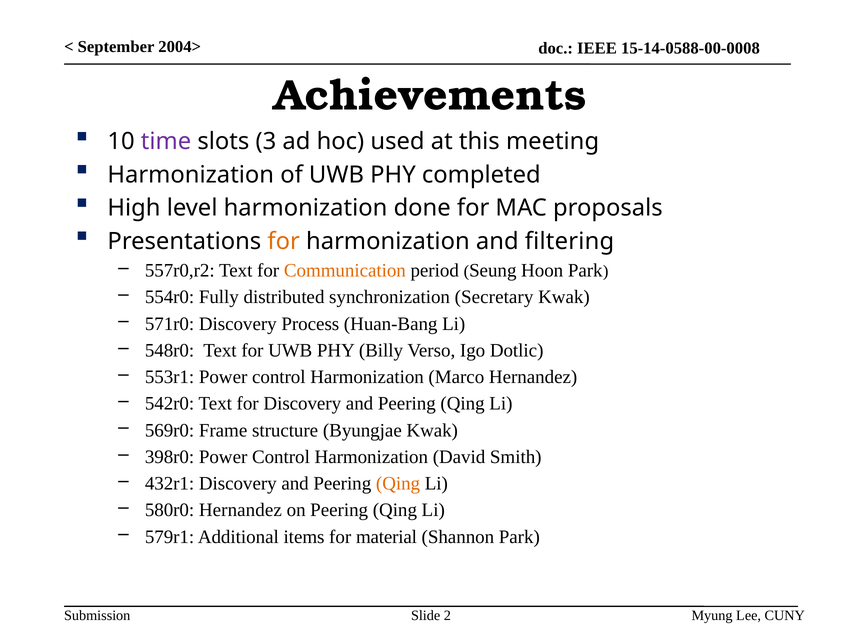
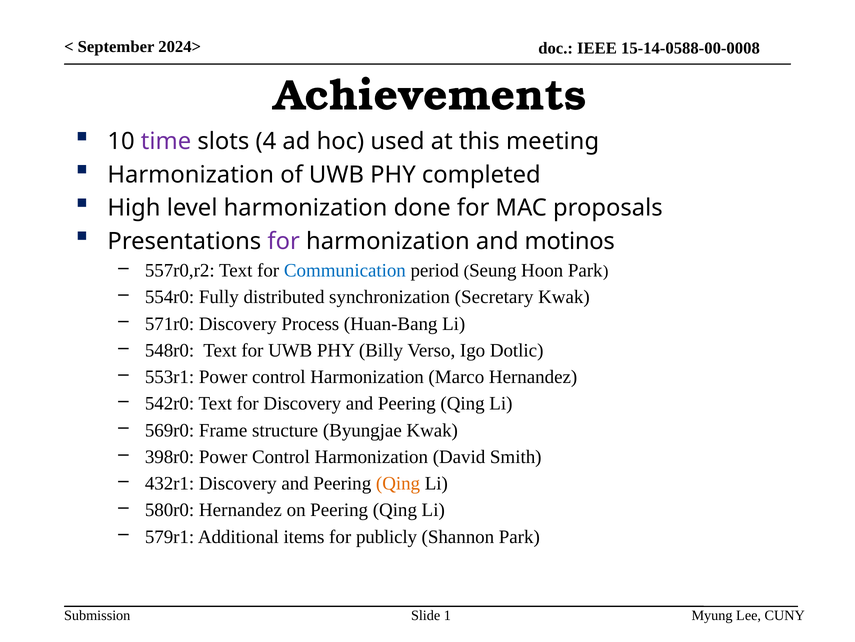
2004>: 2004> -> 2024>
3: 3 -> 4
for at (284, 241) colour: orange -> purple
filtering: filtering -> motinos
Communication colour: orange -> blue
material: material -> publicly
2: 2 -> 1
